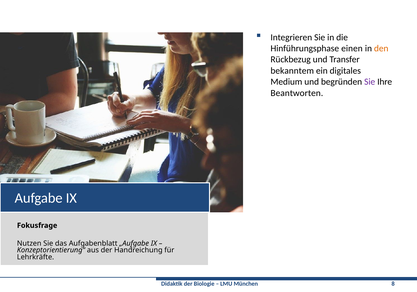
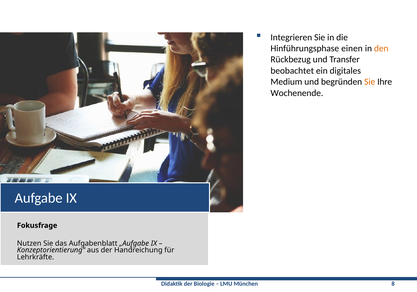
bekanntem: bekanntem -> beobachtet
Sie at (370, 82) colour: purple -> orange
Beantworten: Beantworten -> Wochenende
